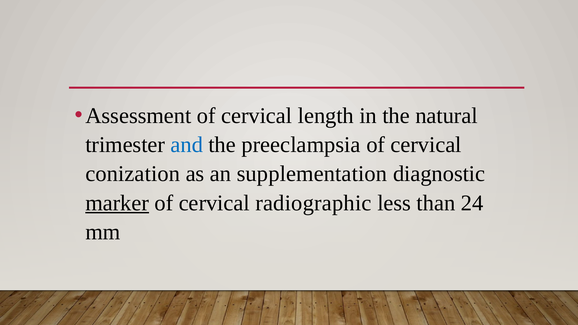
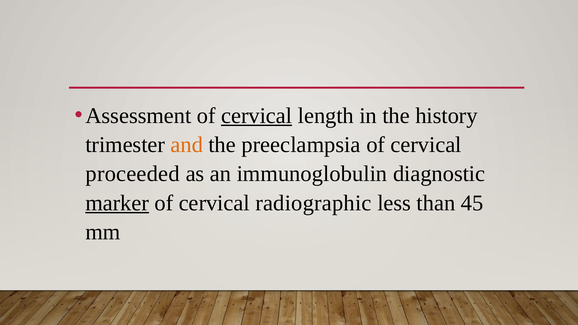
cervical at (257, 116) underline: none -> present
natural: natural -> history
and colour: blue -> orange
conization: conization -> proceeded
supplementation: supplementation -> immunoglobulin
24: 24 -> 45
